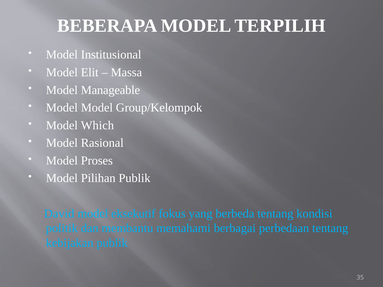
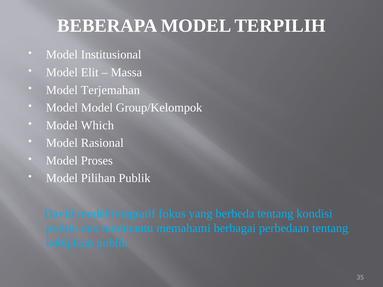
Manageable: Manageable -> Terjemahan
eksekutif: eksekutif -> integratif
